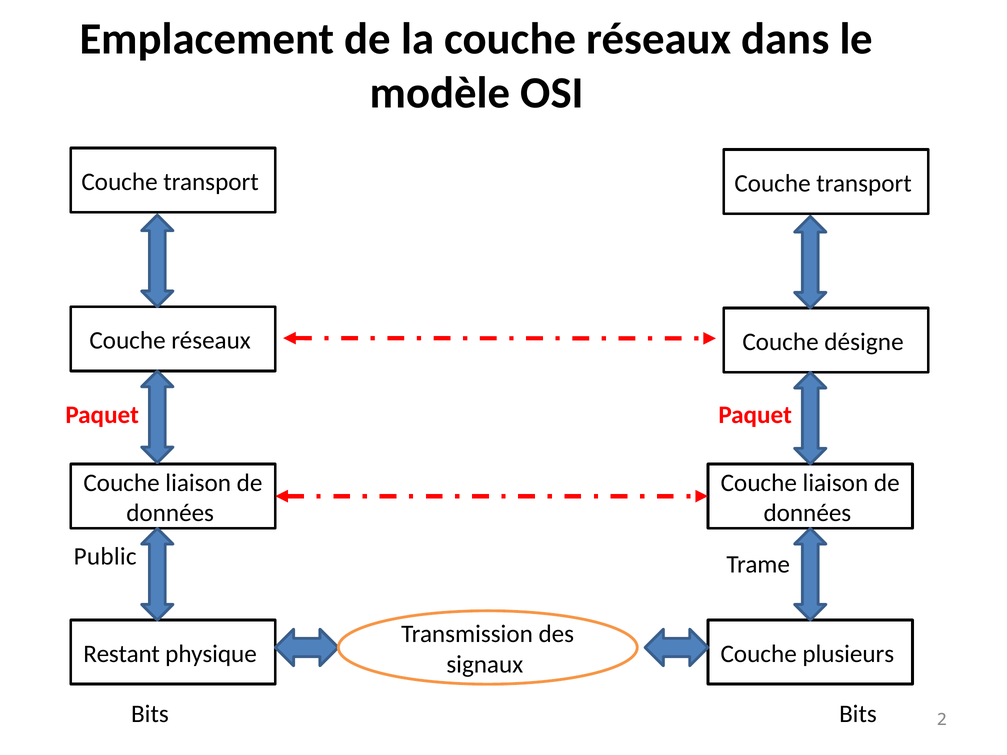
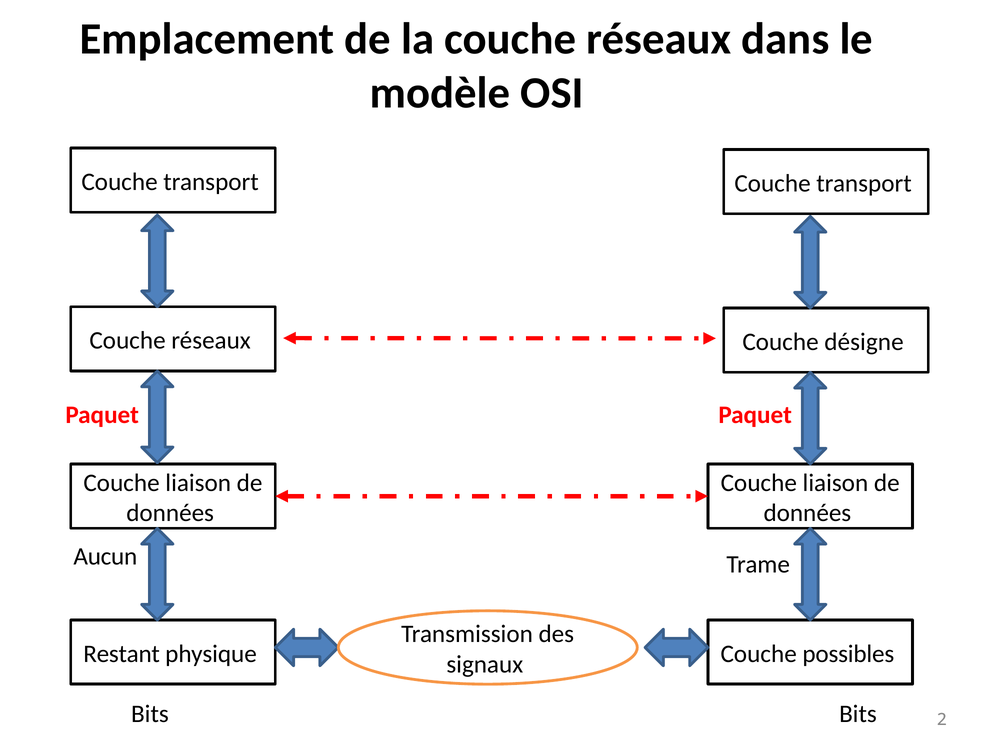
Public: Public -> Aucun
plusieurs: plusieurs -> possibles
